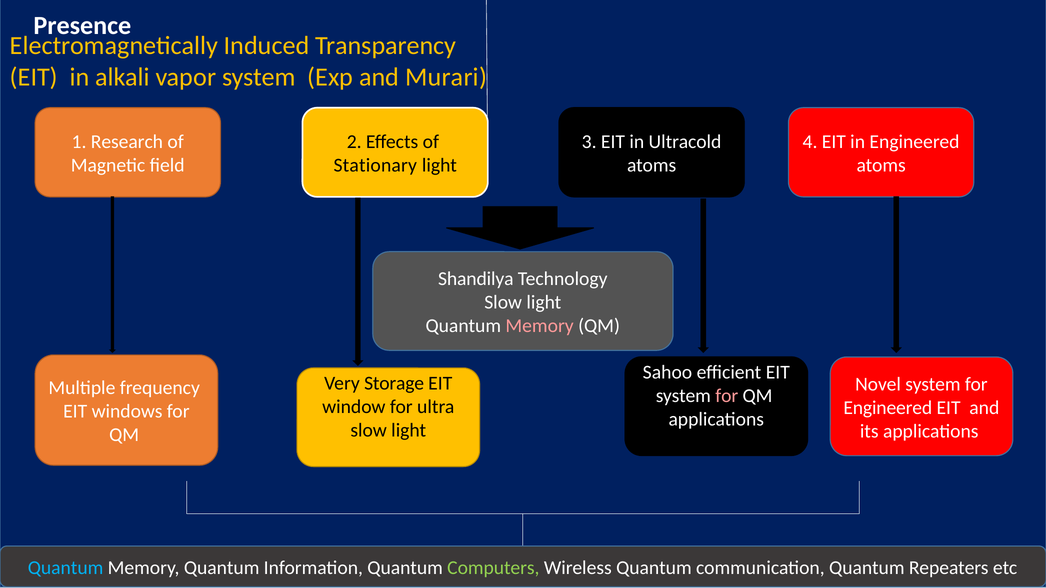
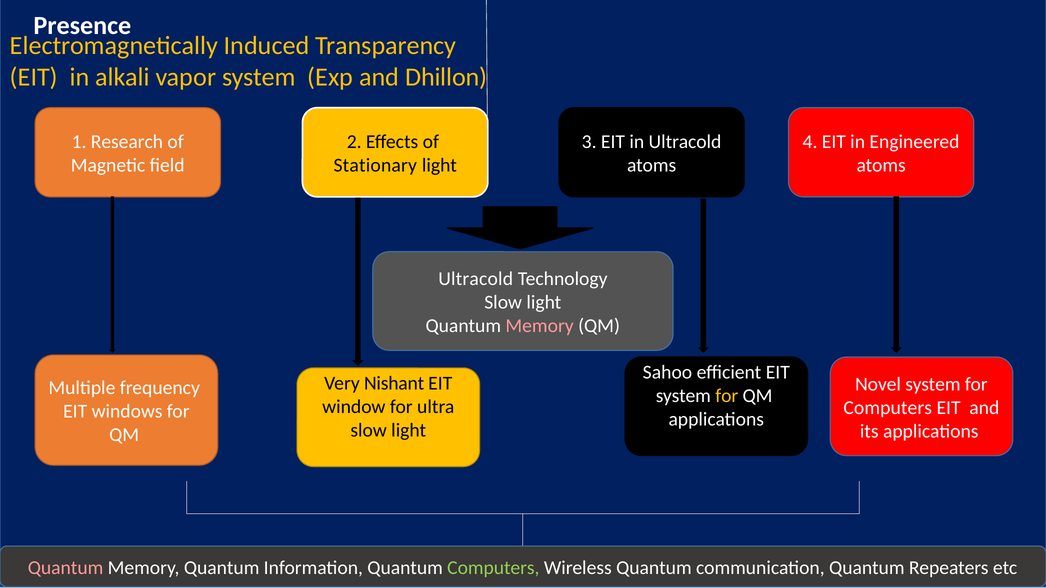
Murari: Murari -> Dhillon
Shandilya at (476, 279): Shandilya -> Ultracold
Storage: Storage -> Nishant
for at (727, 396) colour: pink -> yellow
Engineered at (888, 408): Engineered -> Computers
Quantum at (66, 568) colour: light blue -> pink
